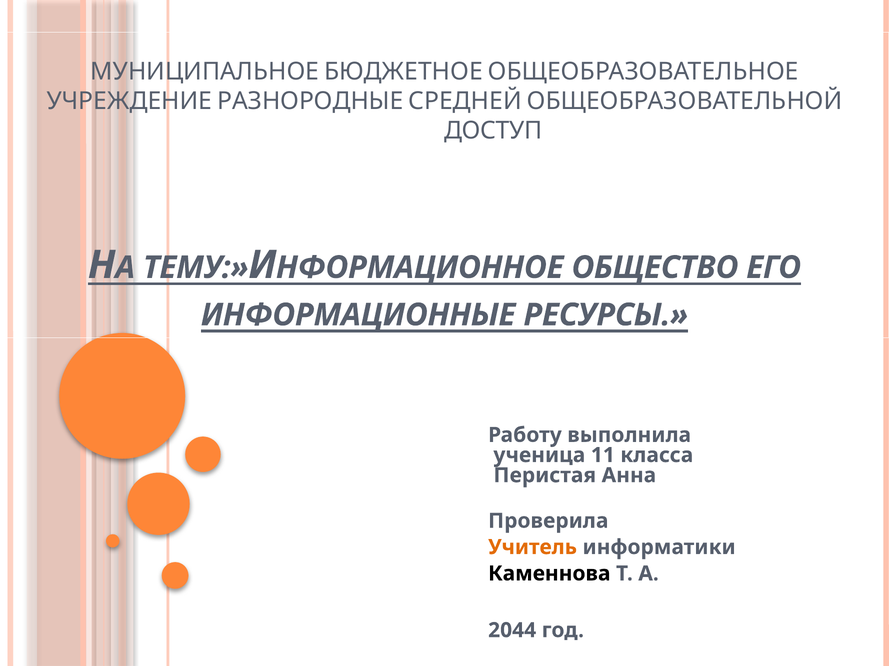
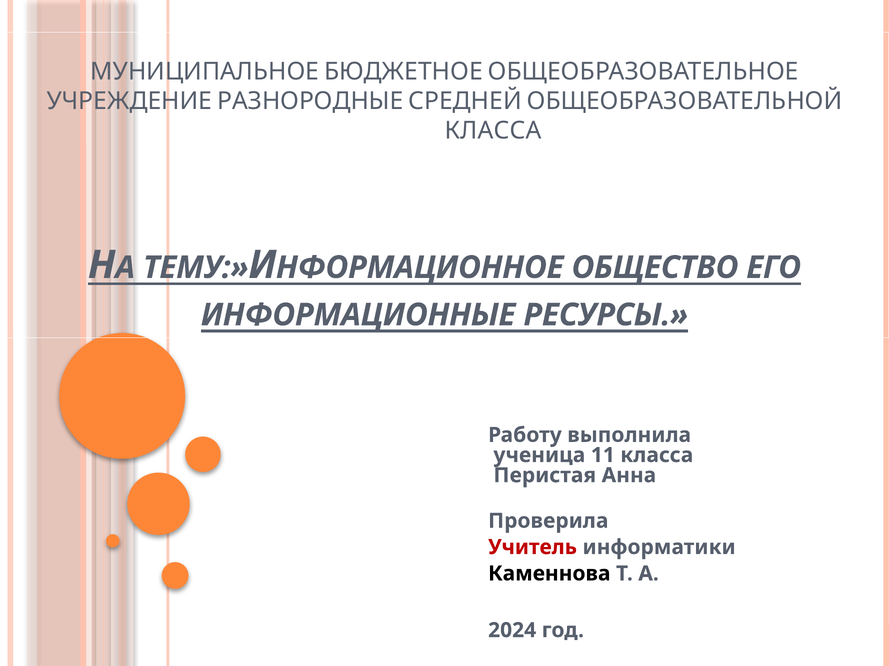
ДОСТУП at (493, 131): ДОСТУП -> КЛАССА
Учитель colour: orange -> red
2044: 2044 -> 2024
